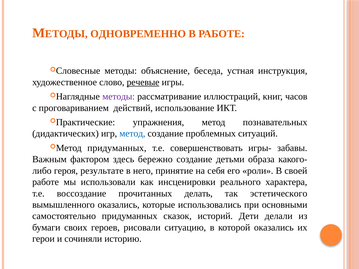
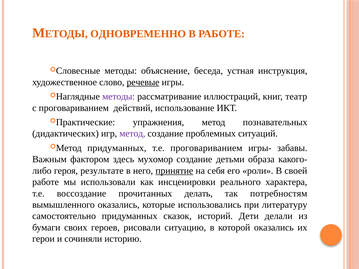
часов: часов -> театр
метод at (132, 134) colour: blue -> purple
т.е совершенствовать: совершенствовать -> проговариванием
бережно: бережно -> мухомор
принятие underline: none -> present
эстетического: эстетического -> потребностям
основными: основными -> литературу
